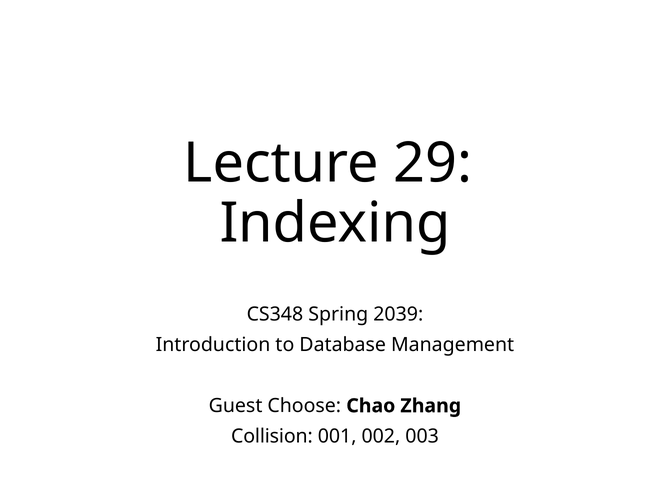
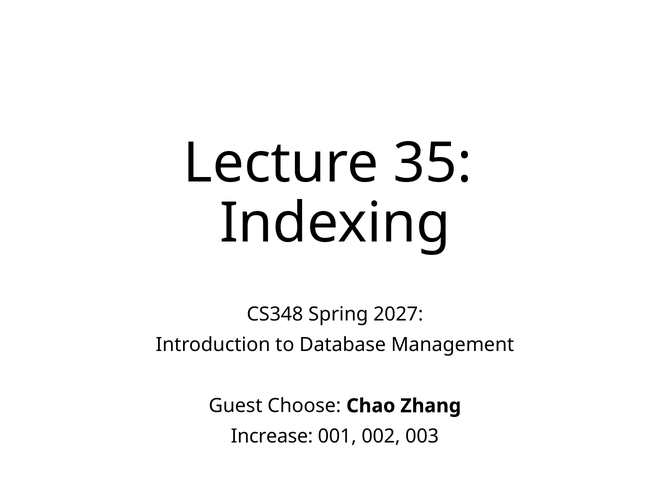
29: 29 -> 35
2039: 2039 -> 2027
Collision: Collision -> Increase
